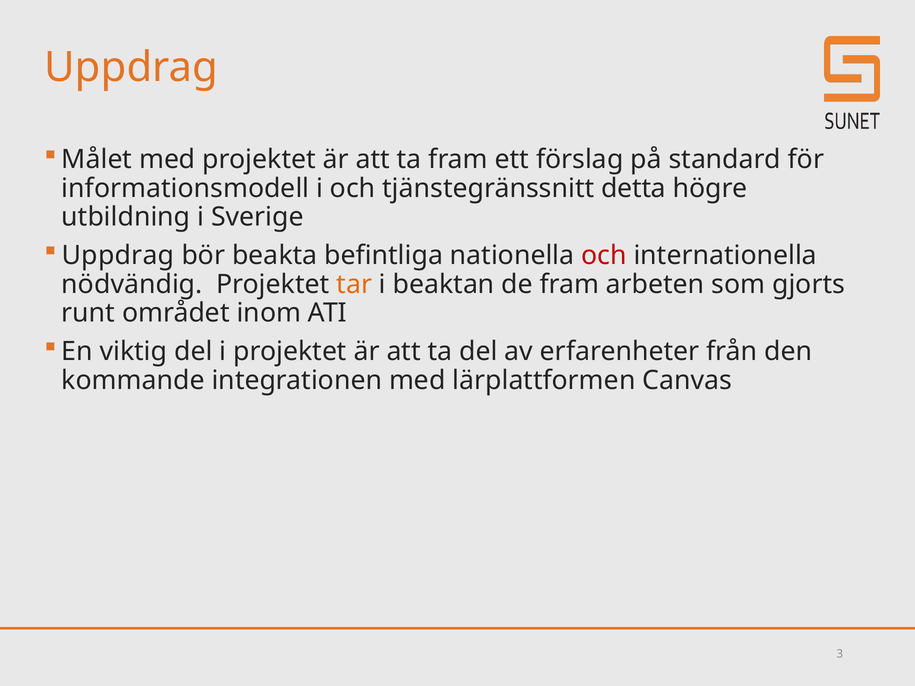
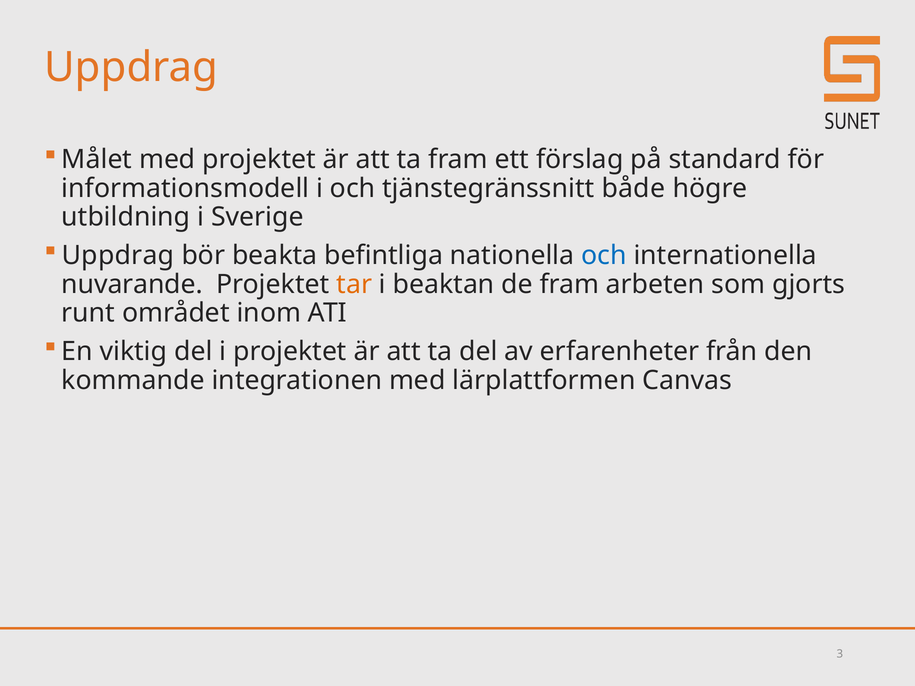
detta: detta -> både
och at (604, 256) colour: red -> blue
nödvändig: nödvändig -> nuvarande
